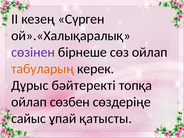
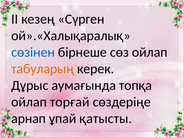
сөзінен colour: purple -> blue
бәйтеректі: бәйтеректі -> аумағында
сөзбен: сөзбен -> торғай
сайыс: сайыс -> арнап
